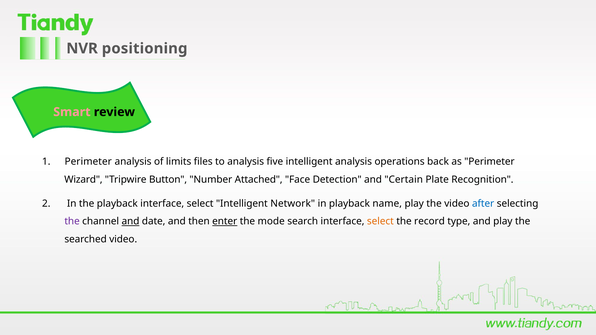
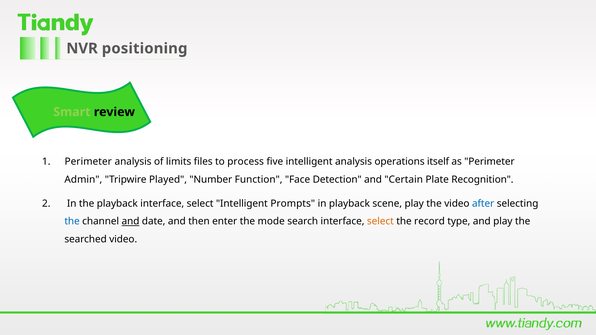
Smart colour: pink -> light green
to analysis: analysis -> process
back: back -> itself
Wizard: Wizard -> Admin
Button: Button -> Played
Attached: Attached -> Function
Network: Network -> Prompts
name: name -> scene
the at (72, 221) colour: purple -> blue
enter underline: present -> none
